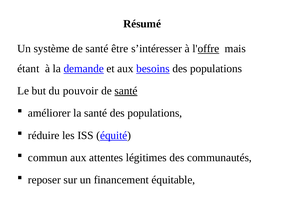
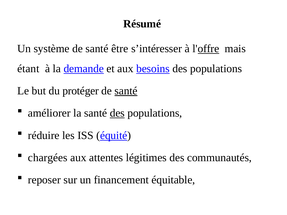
pouvoir: pouvoir -> protéger
des at (117, 113) underline: none -> present
commun: commun -> chargées
